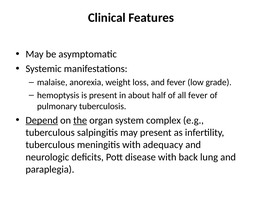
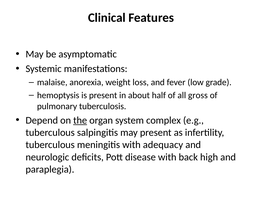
all fever: fever -> gross
Depend underline: present -> none
lung: lung -> high
